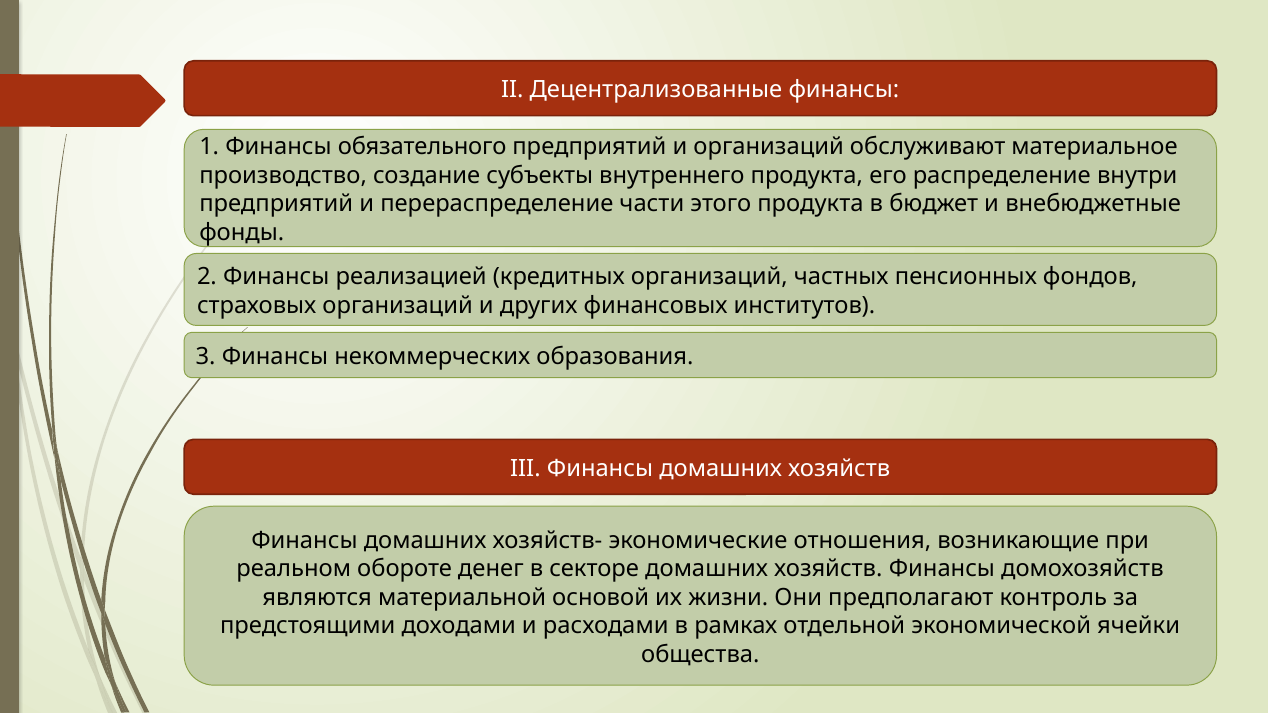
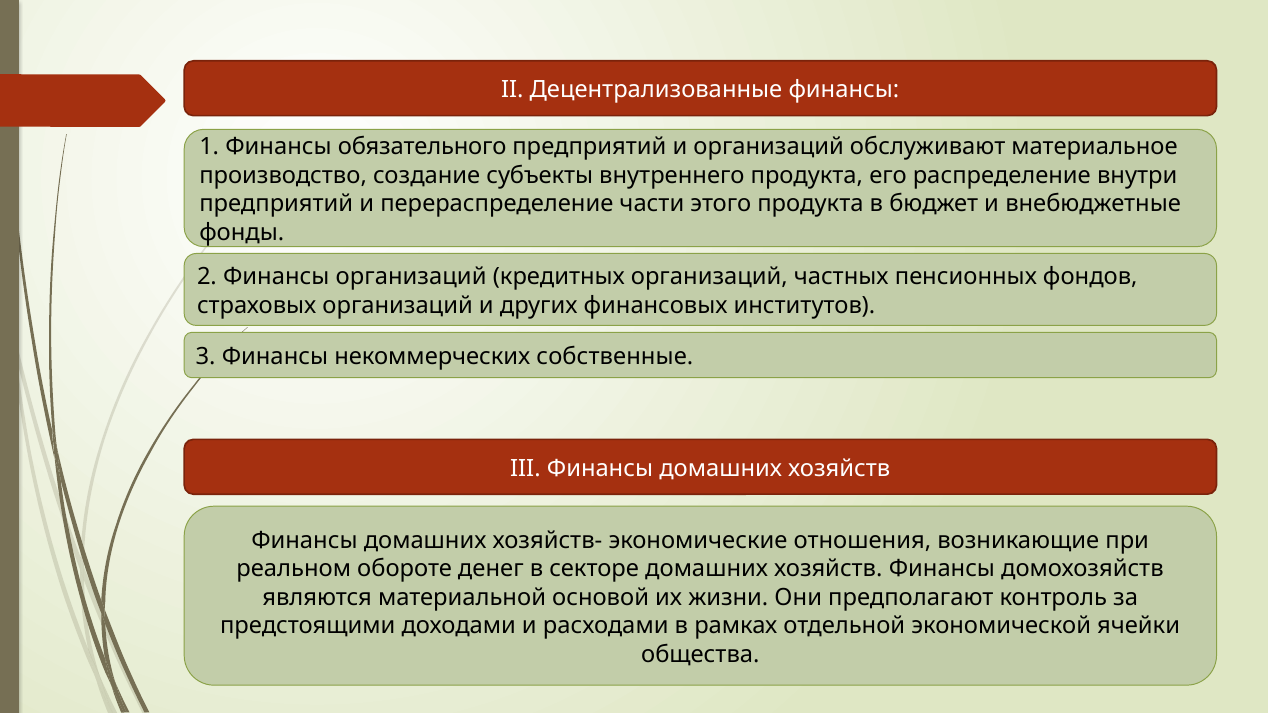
Финансы реализацией: реализацией -> организаций
образования: образования -> собственные
